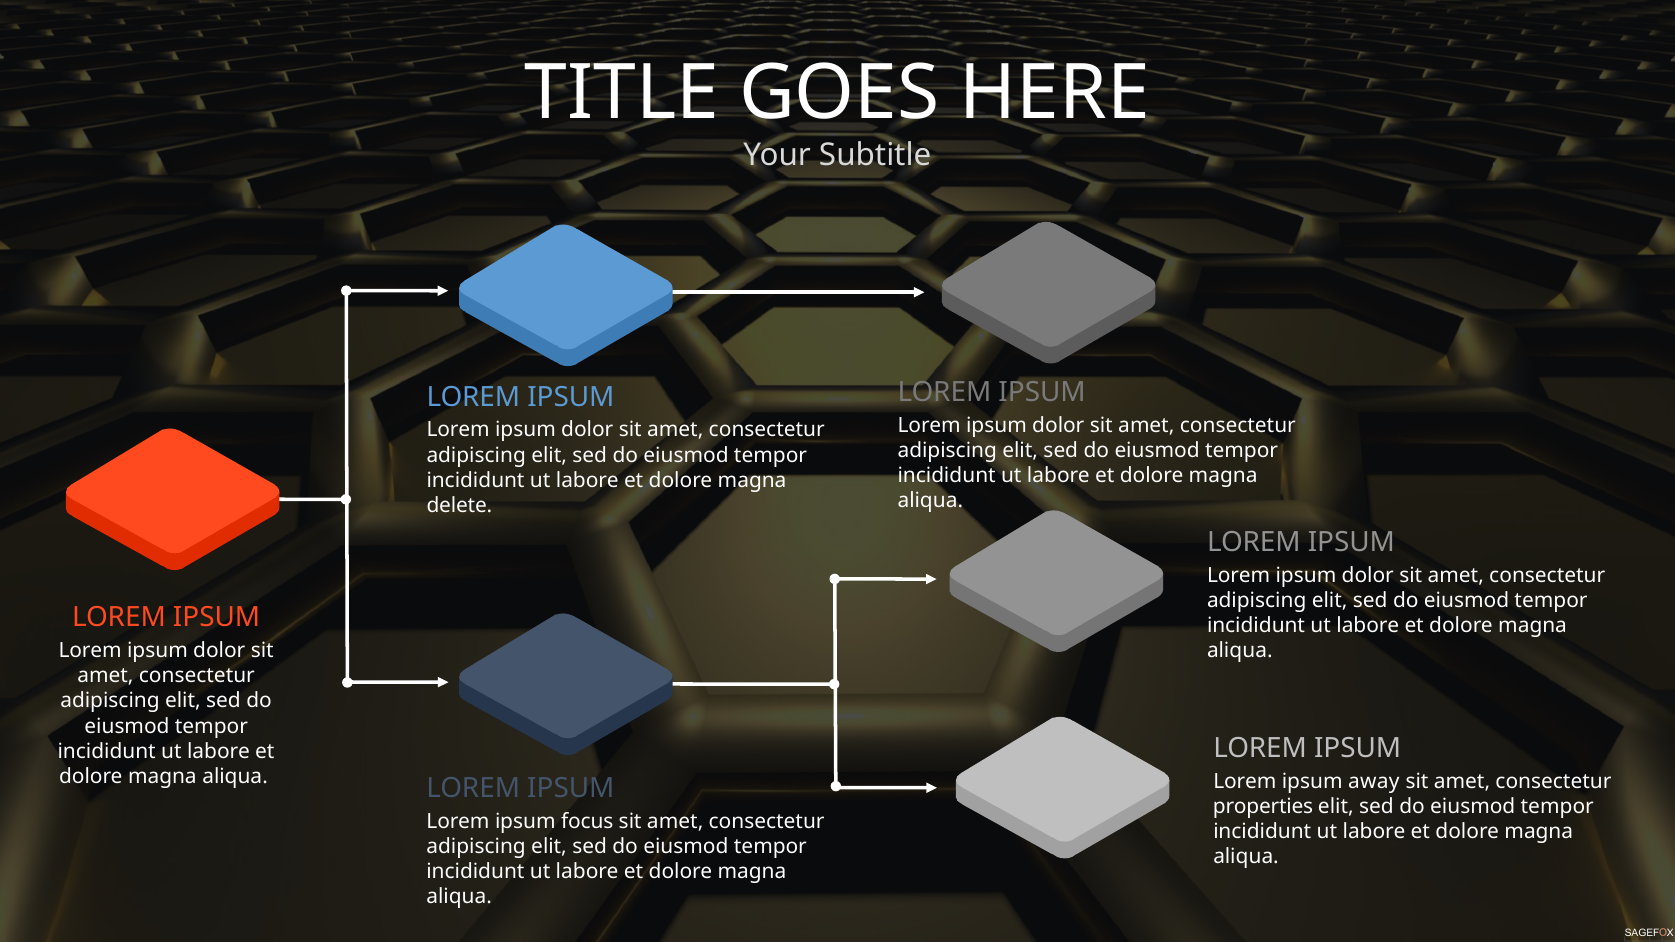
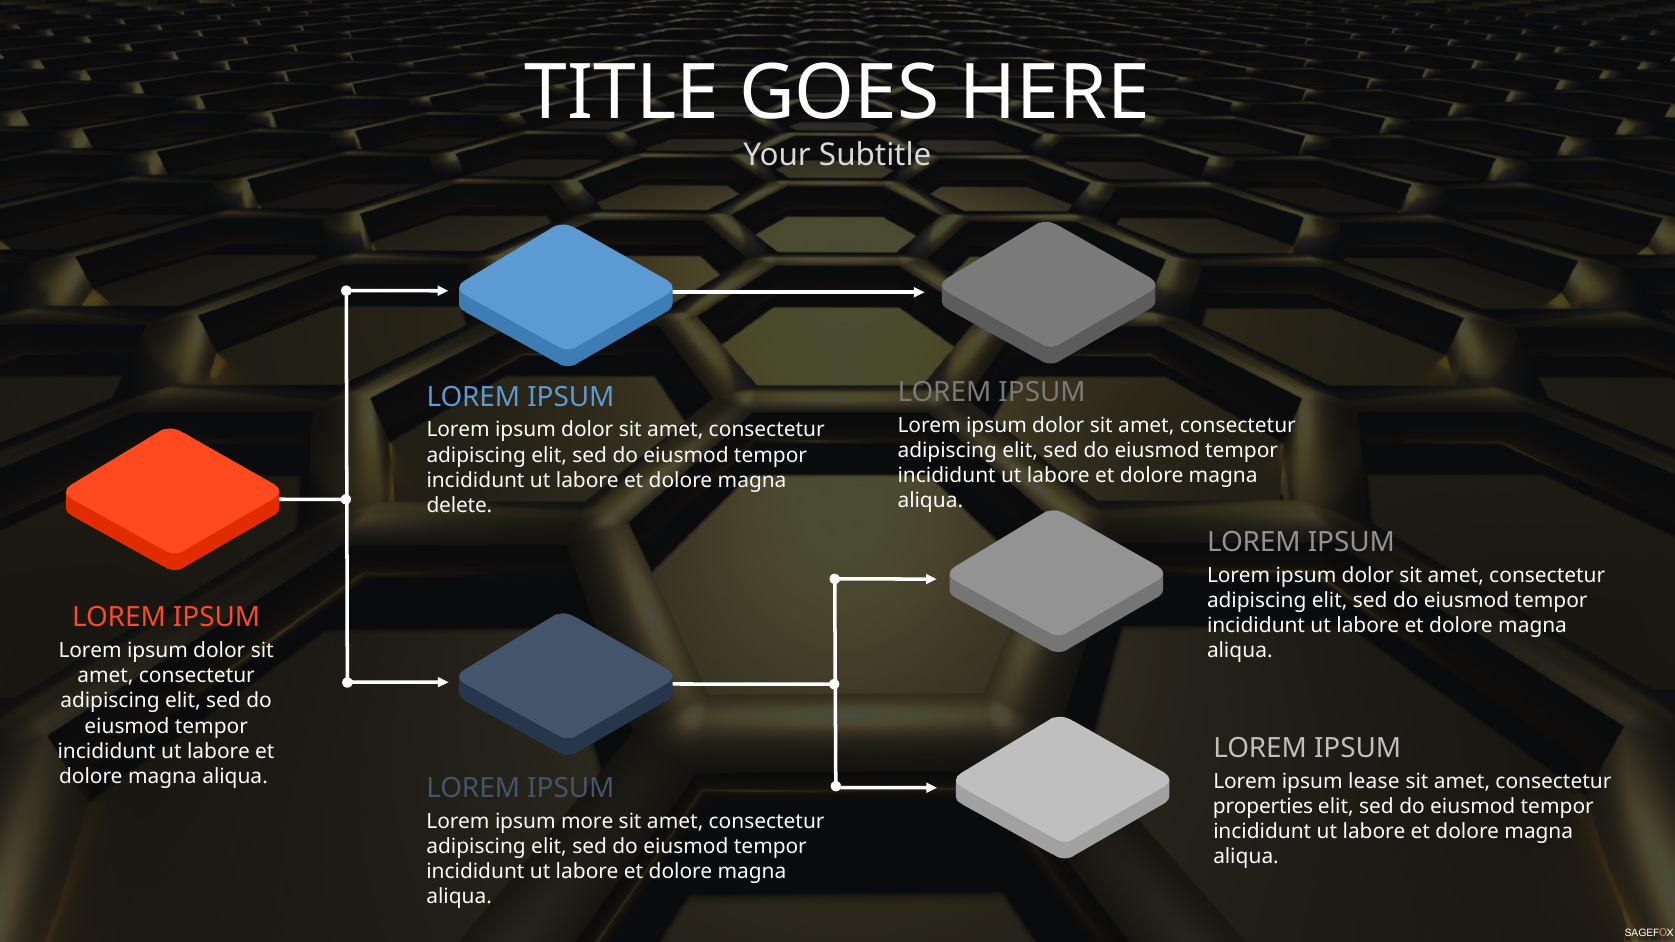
away: away -> lease
focus: focus -> more
